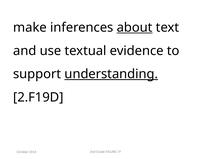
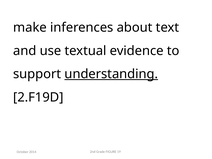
about underline: present -> none
